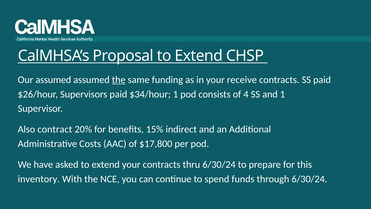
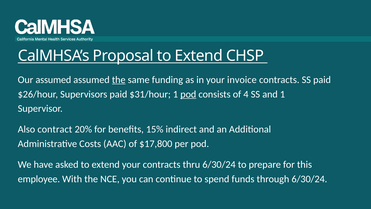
receive: receive -> invoice
$34/hour: $34/hour -> $31/hour
pod at (188, 94) underline: none -> present
inventory: inventory -> employee
